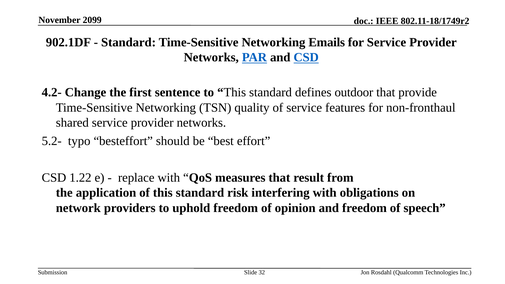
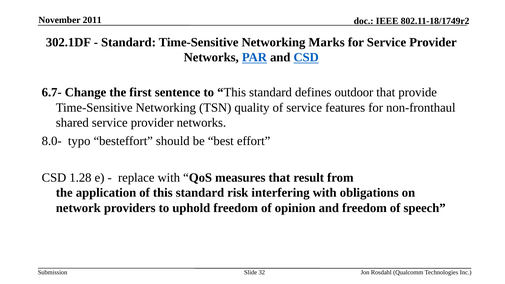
2099: 2099 -> 2011
902.1DF: 902.1DF -> 302.1DF
Emails: Emails -> Marks
4.2-: 4.2- -> 6.7-
5.2-: 5.2- -> 8.0-
1.22: 1.22 -> 1.28
